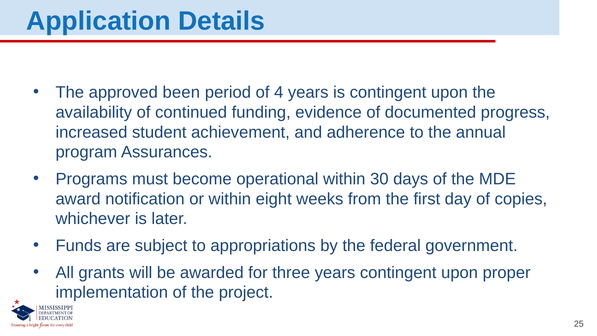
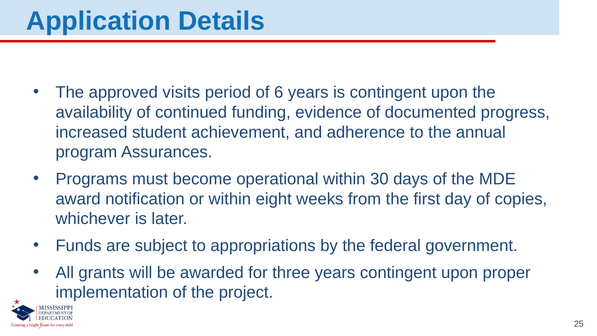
been: been -> visits
4: 4 -> 6
